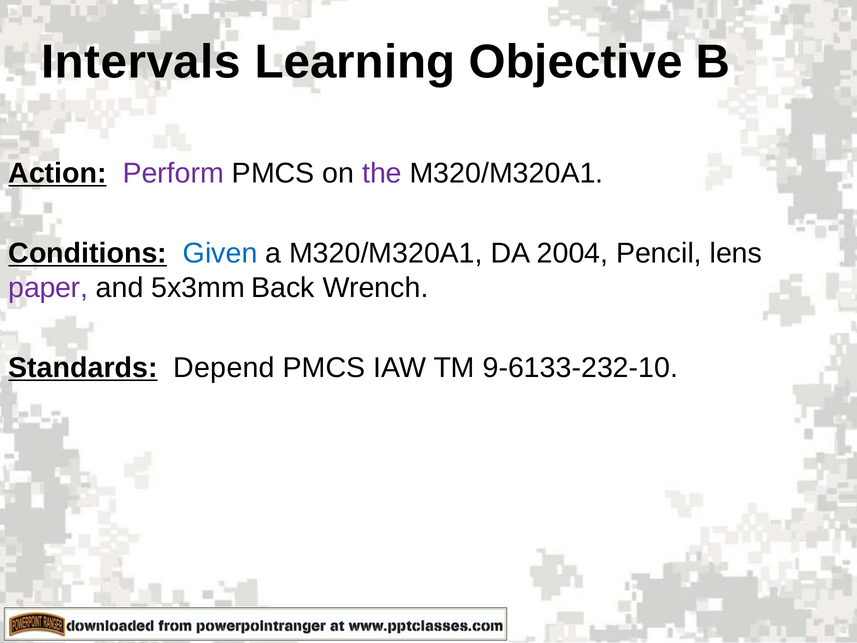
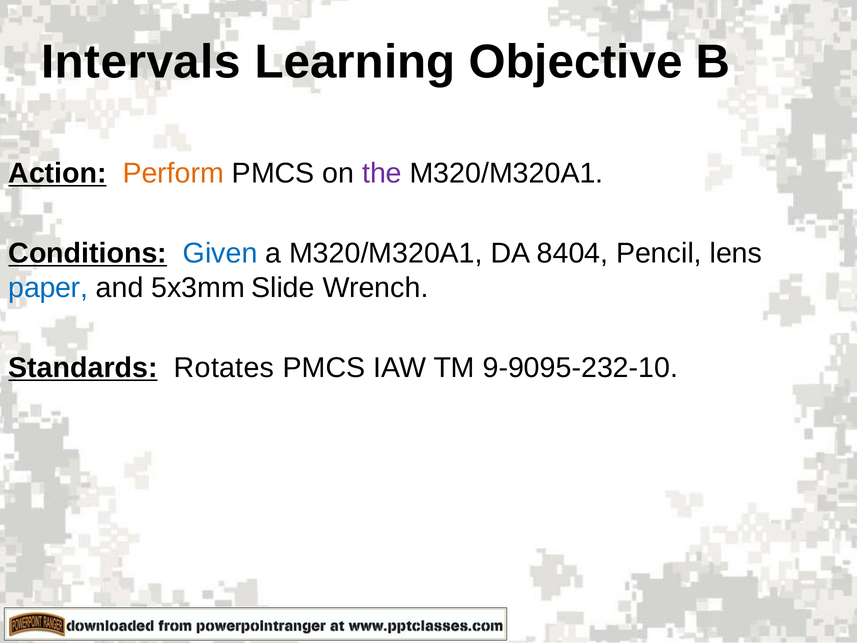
Perform colour: purple -> orange
2004: 2004 -> 8404
paper colour: purple -> blue
Back: Back -> Slide
Depend: Depend -> Rotates
9-6133-232-10: 9-6133-232-10 -> 9-9095-232-10
